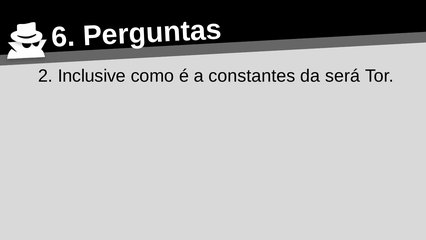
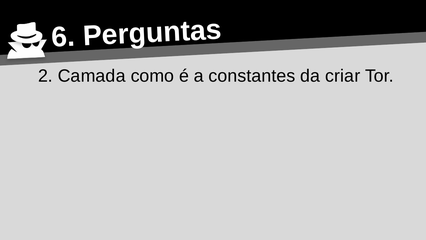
Inclusive: Inclusive -> Camada
será: será -> criar
